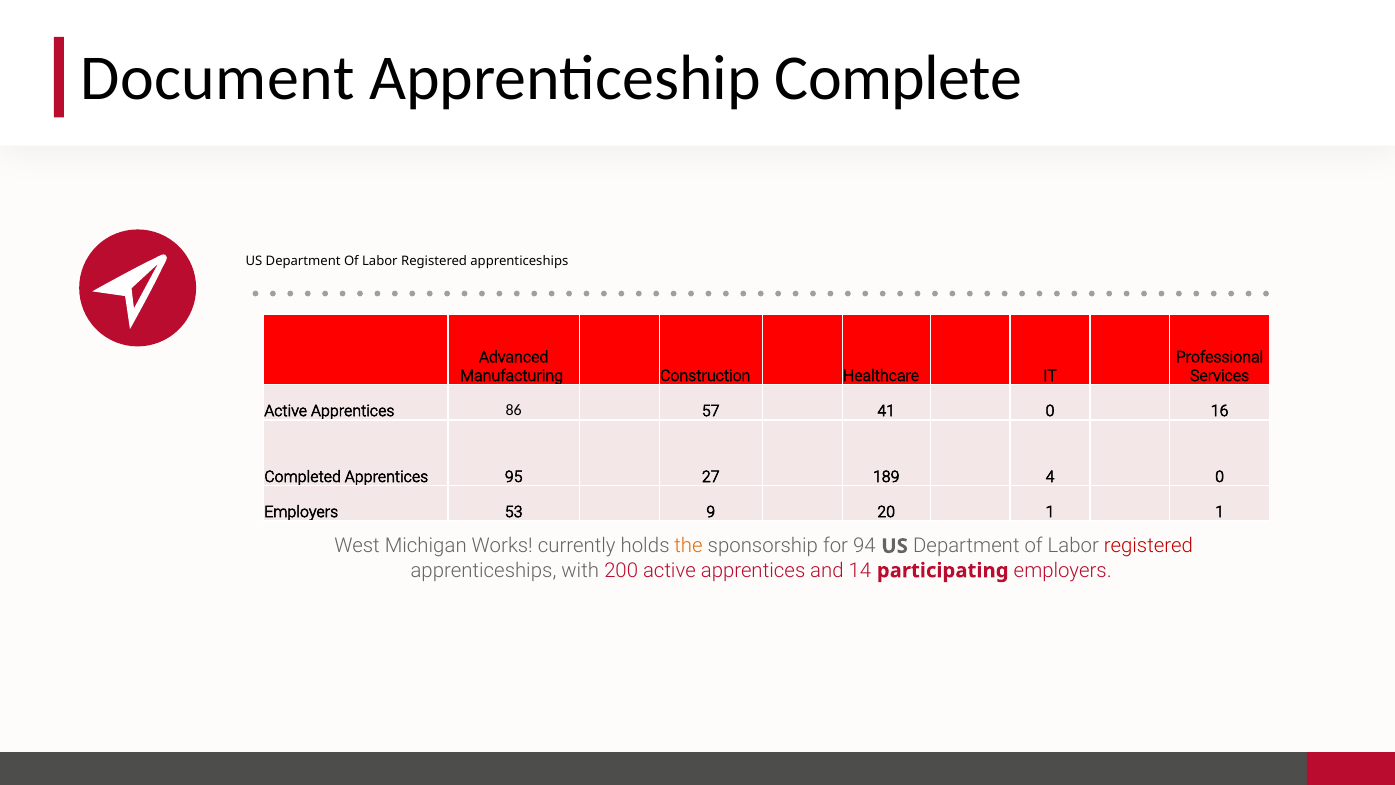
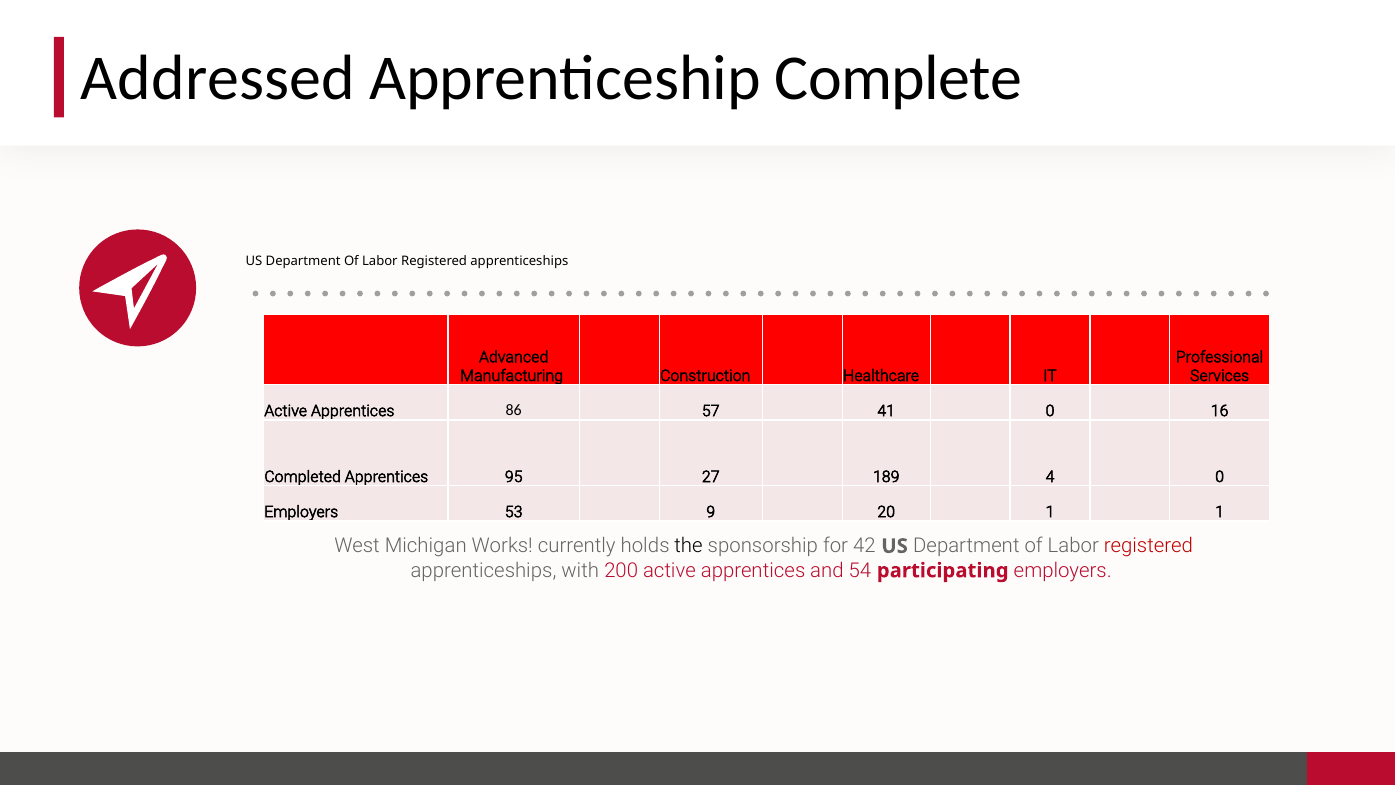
Document: Document -> Addressed
the colour: orange -> black
94: 94 -> 42
14: 14 -> 54
